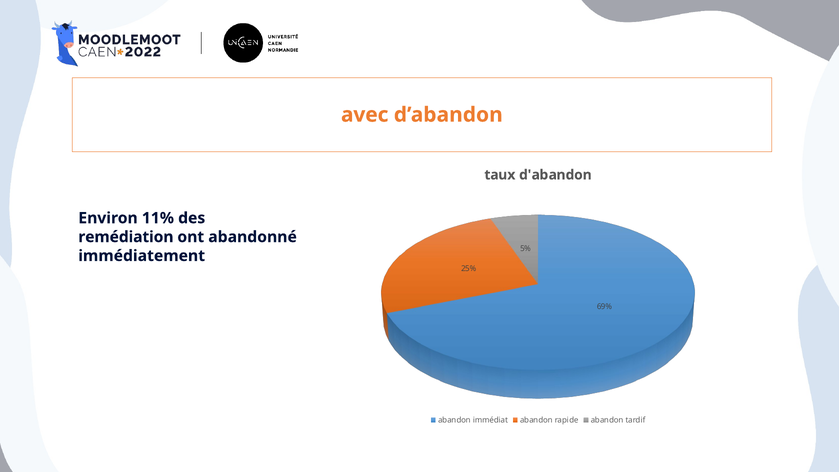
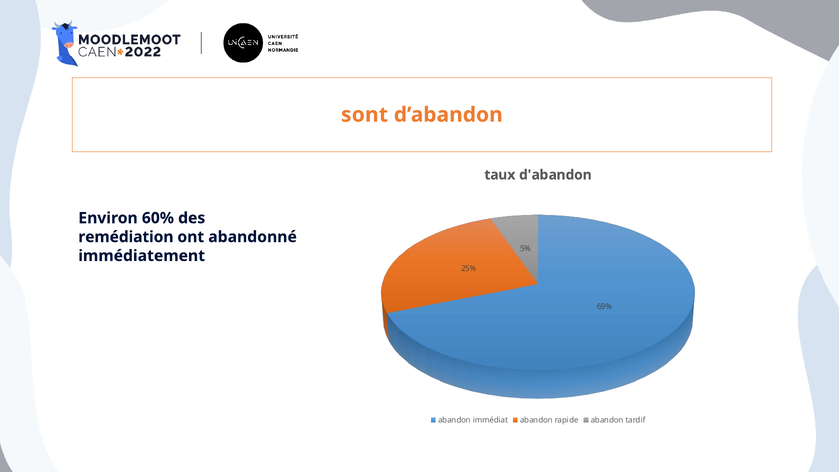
avec: avec -> sont
11%: 11% -> 60%
